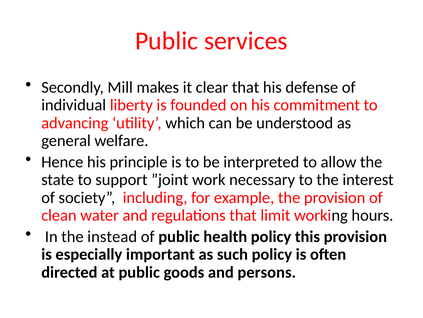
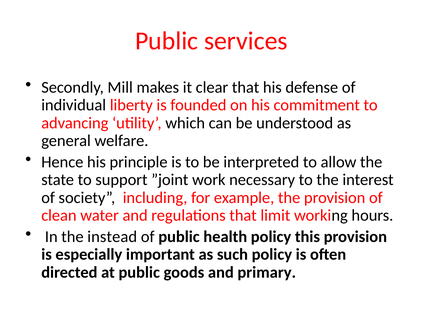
persons: persons -> primary
